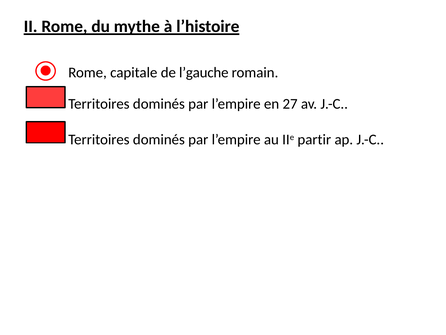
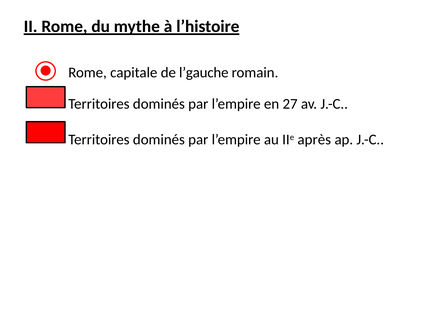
partir: partir -> après
